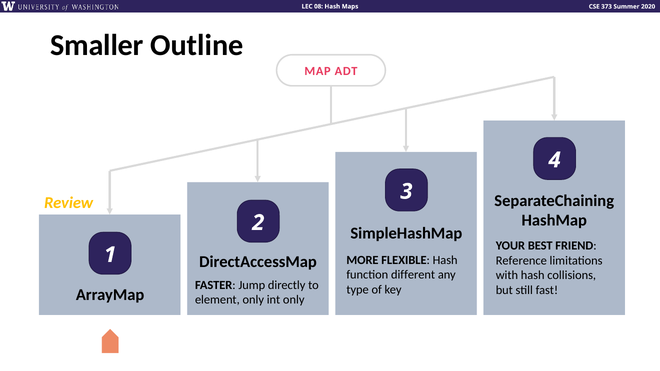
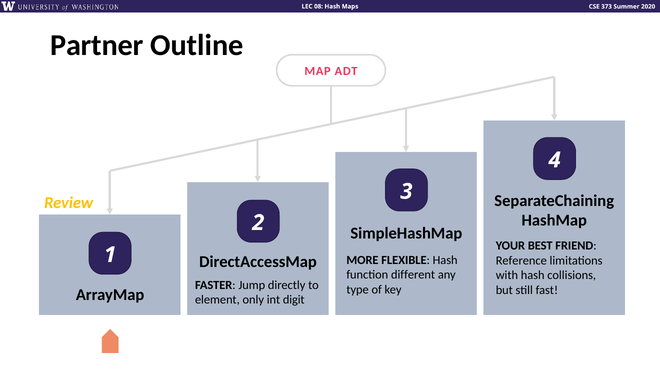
Smaller: Smaller -> Partner
int only: only -> digit
